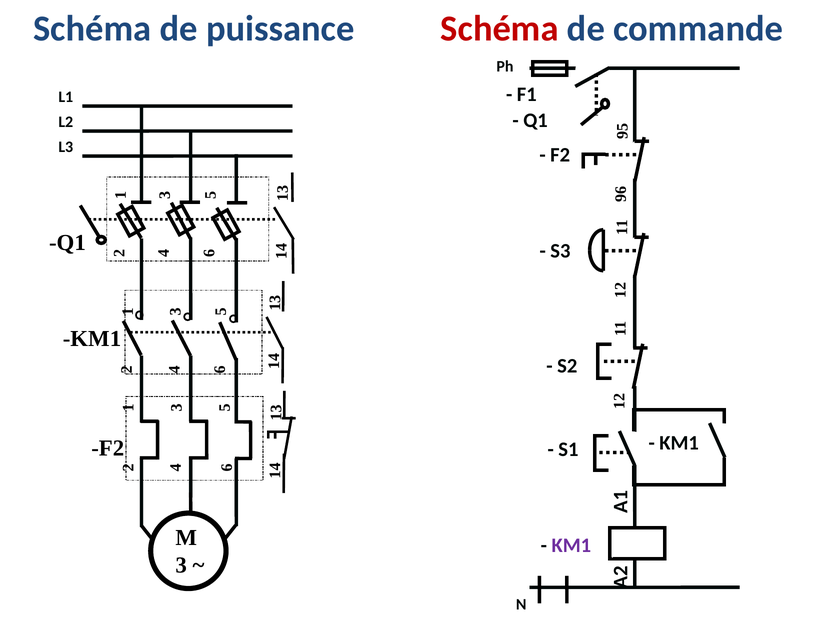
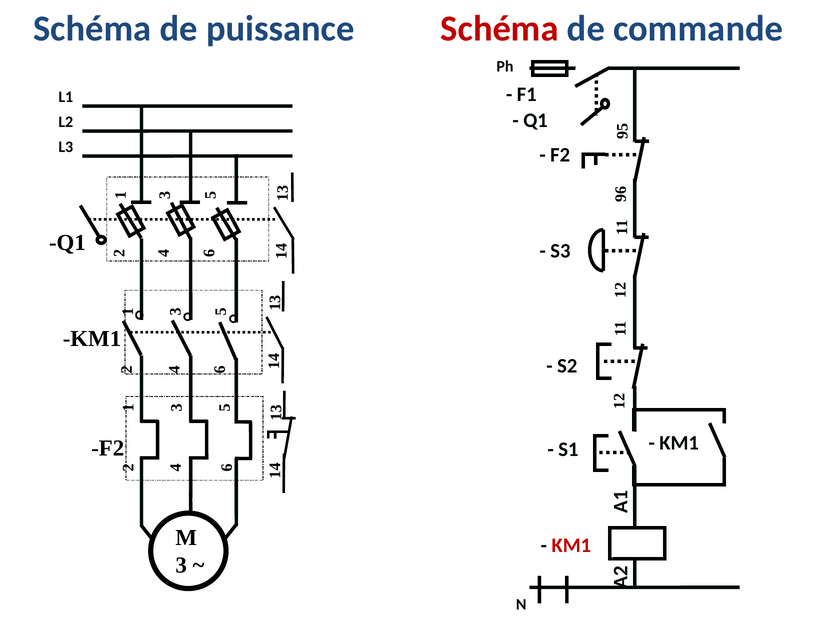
KM1 at (571, 545) colour: purple -> red
